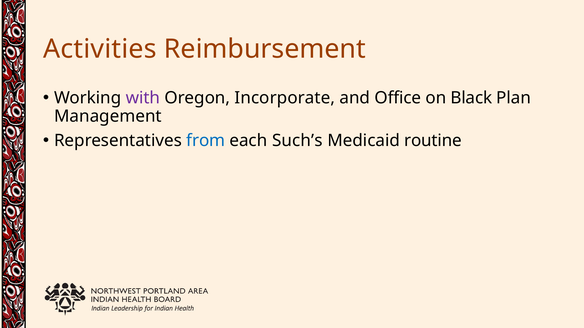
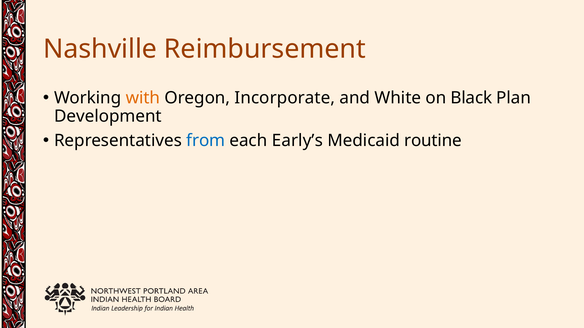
Activities: Activities -> Nashville
with colour: purple -> orange
Office: Office -> White
Management: Management -> Development
Such’s: Such’s -> Early’s
